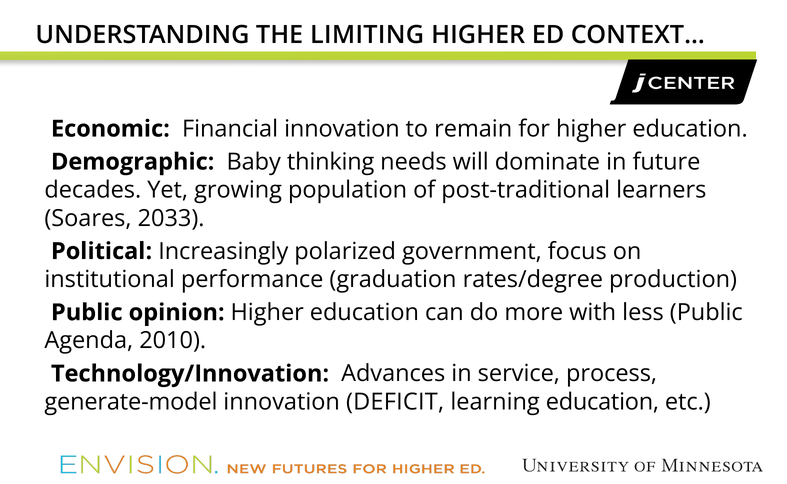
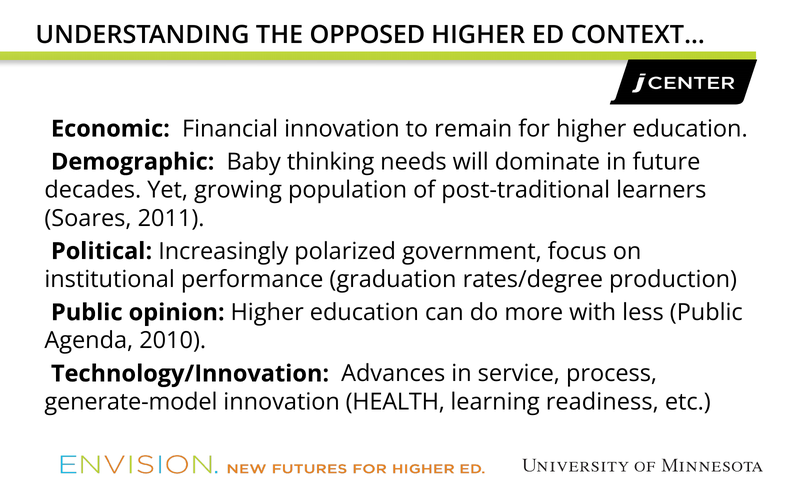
LIMITING: LIMITING -> OPPOSED
2033: 2033 -> 2011
DEFICIT: DEFICIT -> HEALTH
learning education: education -> readiness
